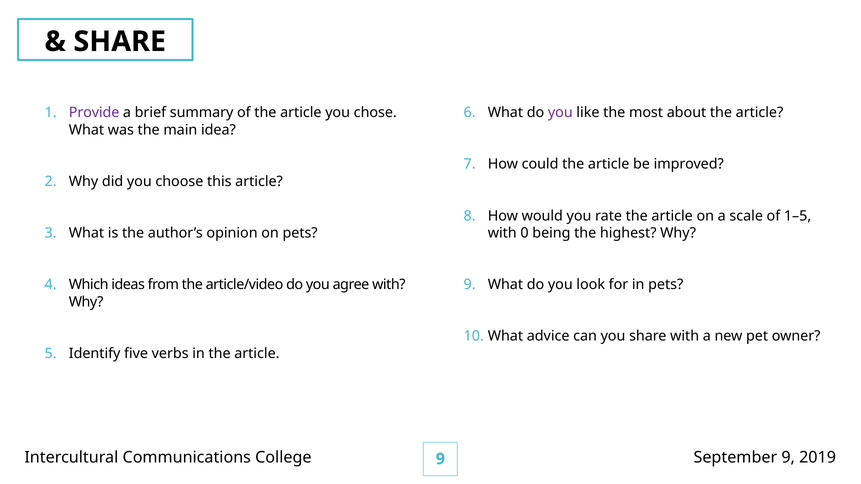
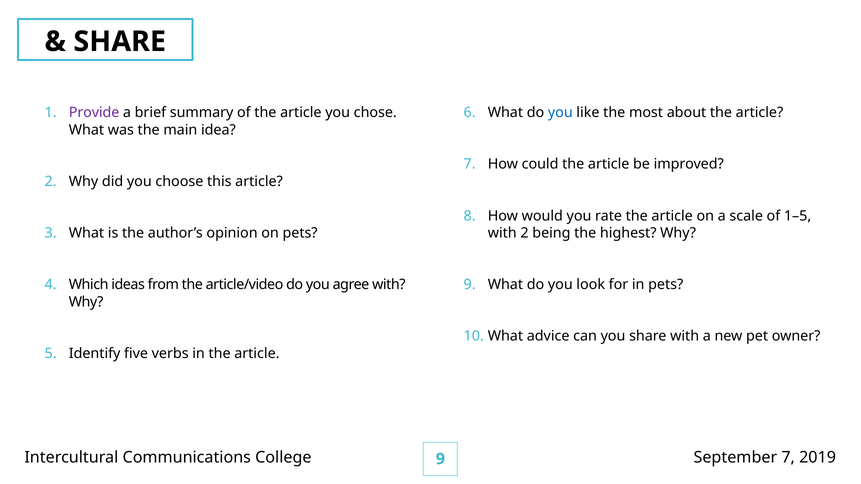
you at (560, 113) colour: purple -> blue
with 0: 0 -> 2
September 9: 9 -> 7
